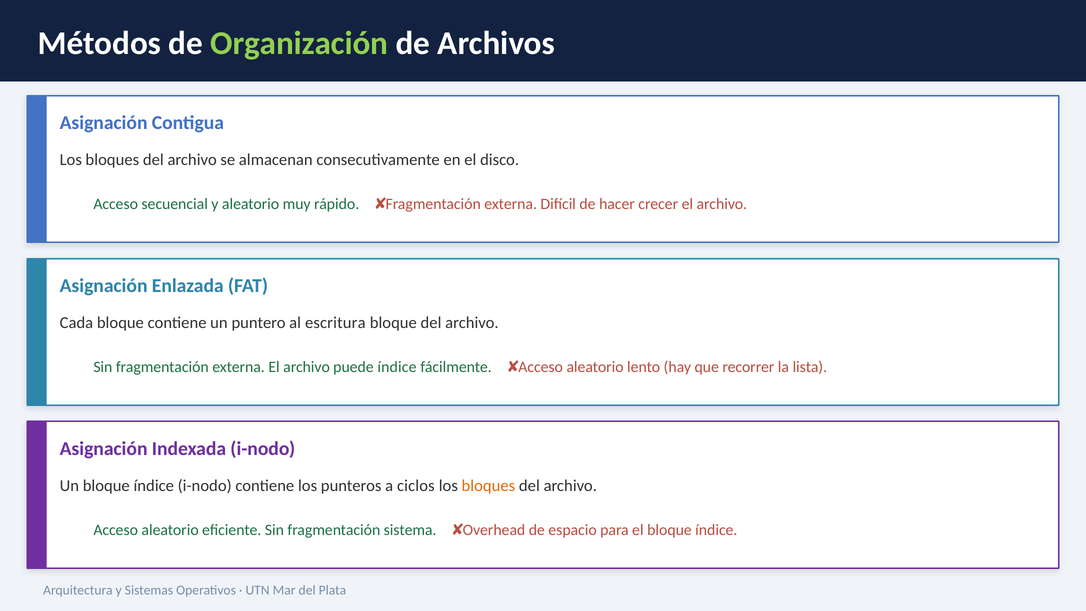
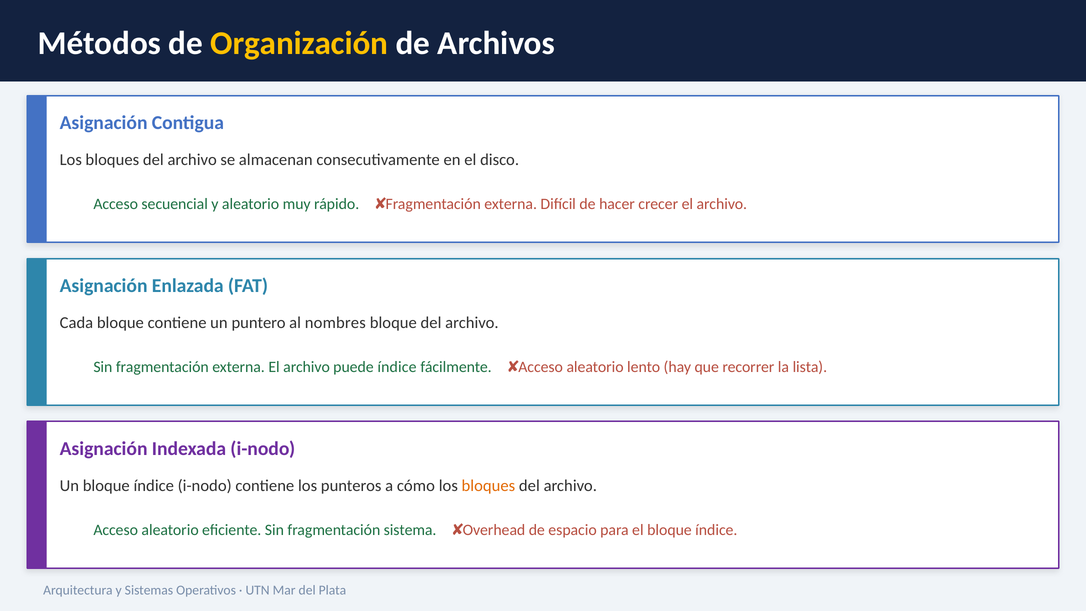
Organización colour: light green -> yellow
escritura: escritura -> nombres
ciclos: ciclos -> cómo
